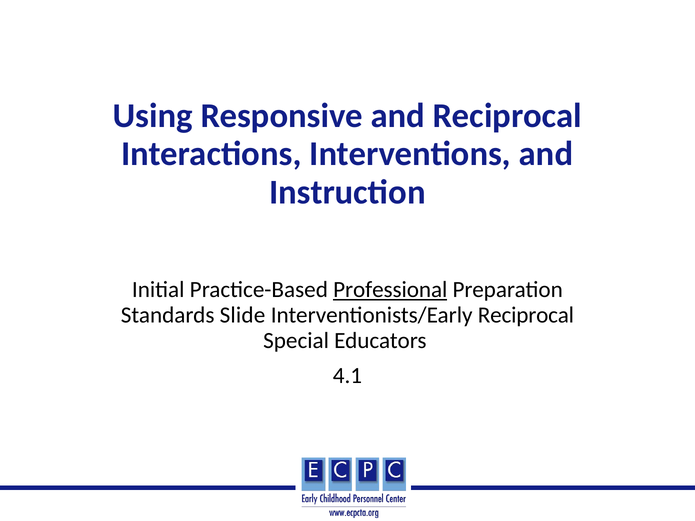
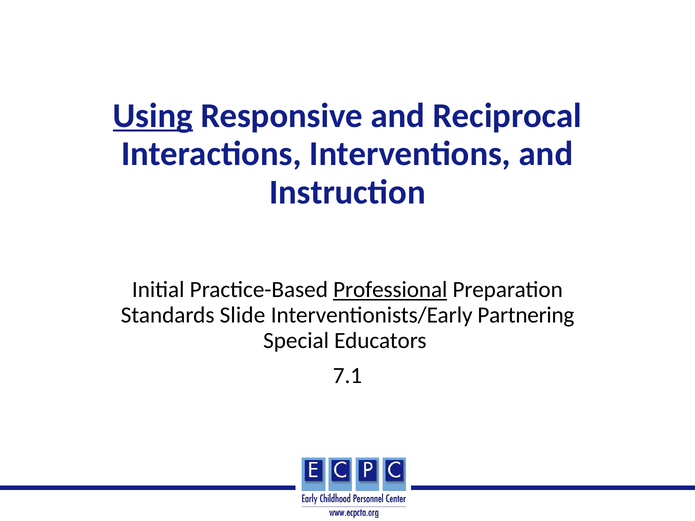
Using underline: none -> present
Interventionists/Early Reciprocal: Reciprocal -> Partnering
4.1: 4.1 -> 7.1
